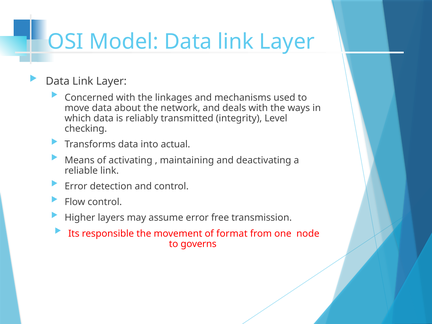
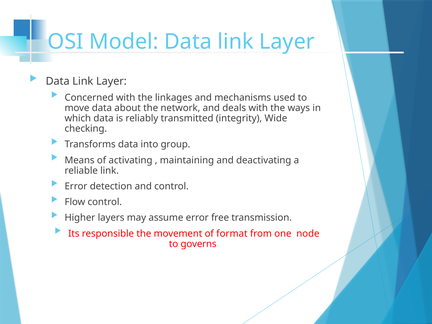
Level: Level -> Wide
actual: actual -> group
